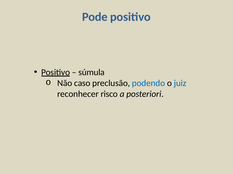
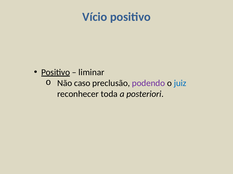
Pode: Pode -> Vício
súmula: súmula -> liminar
podendo colour: blue -> purple
risco: risco -> toda
